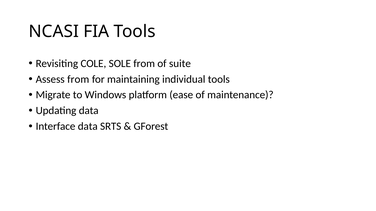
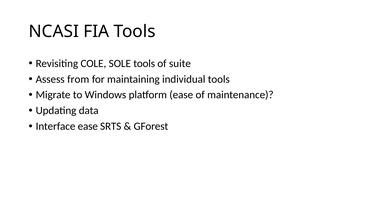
SOLE from: from -> tools
Interface data: data -> ease
